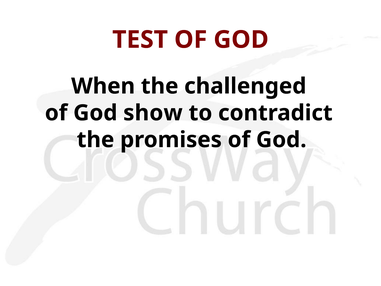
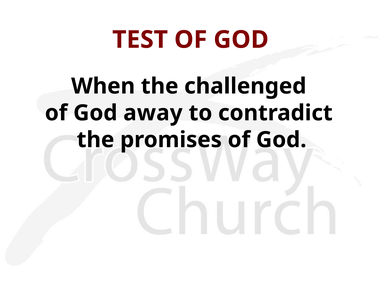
show: show -> away
